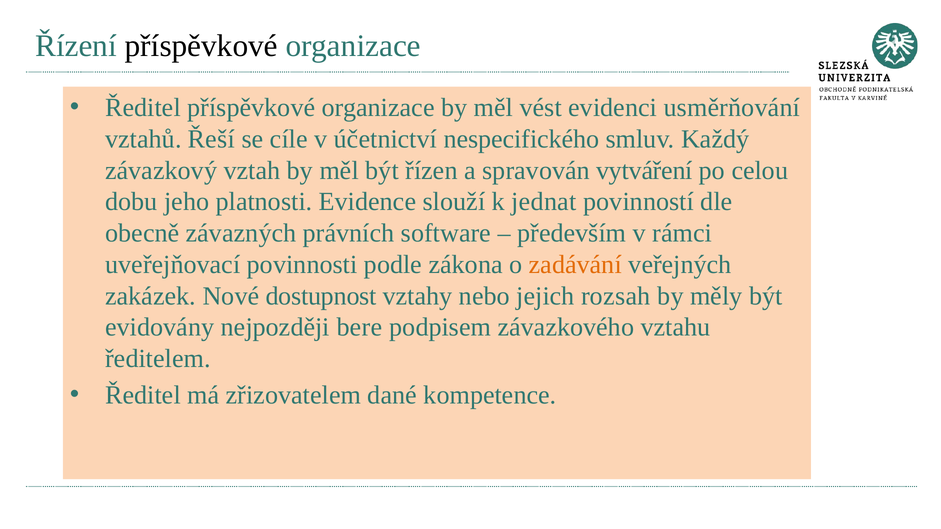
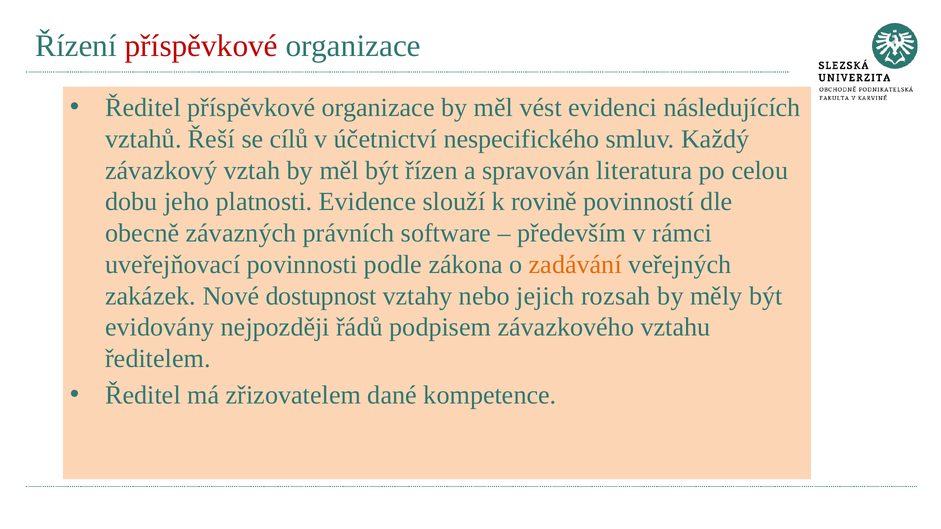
příspěvkové at (201, 46) colour: black -> red
usměrňování: usměrňování -> následujících
cíle: cíle -> cílů
vytváření: vytváření -> literatura
jednat: jednat -> rovině
bere: bere -> řádů
